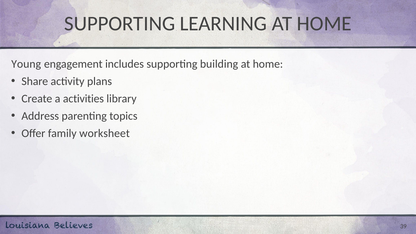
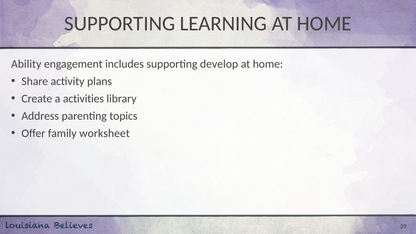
Young: Young -> Ability
building: building -> develop
